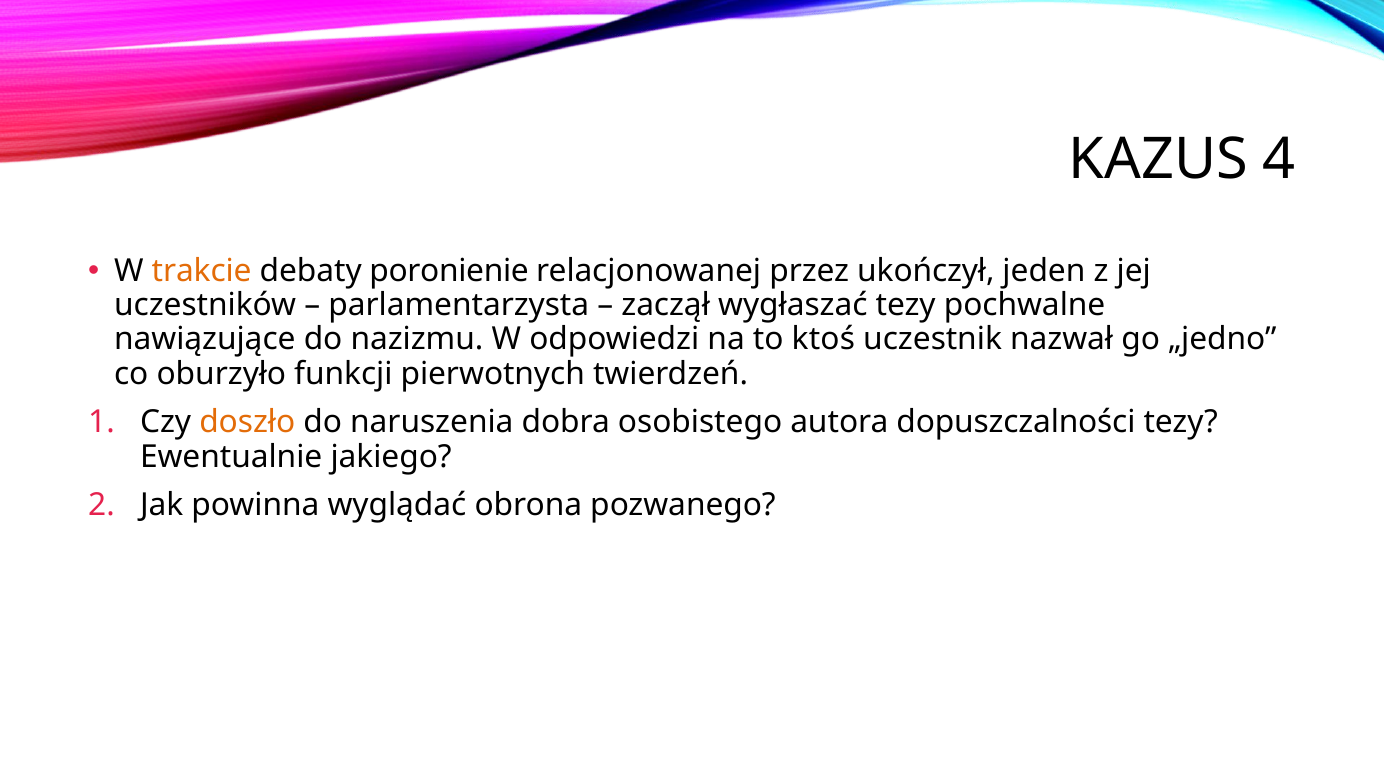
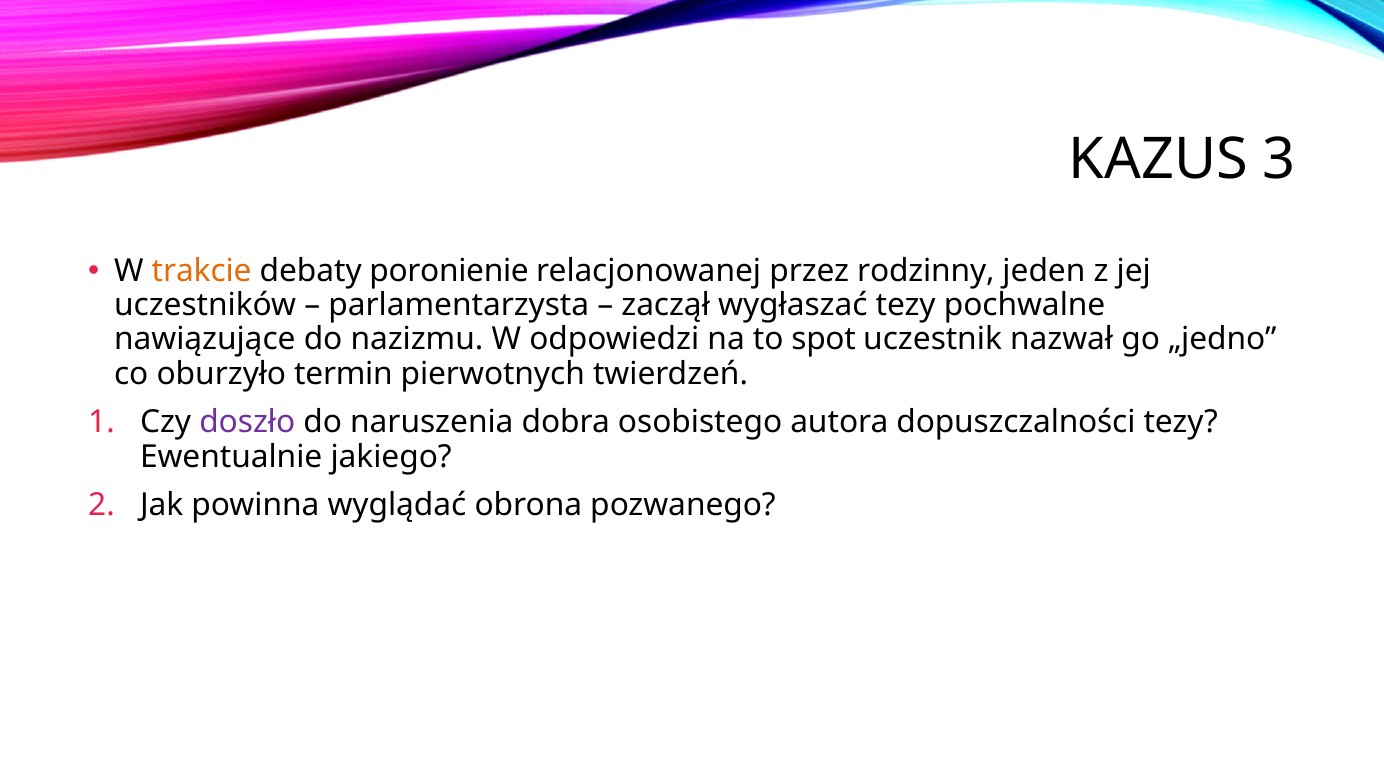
4: 4 -> 3
ukończył: ukończył -> rodzinny
ktoś: ktoś -> spot
funkcji: funkcji -> termin
doszło colour: orange -> purple
